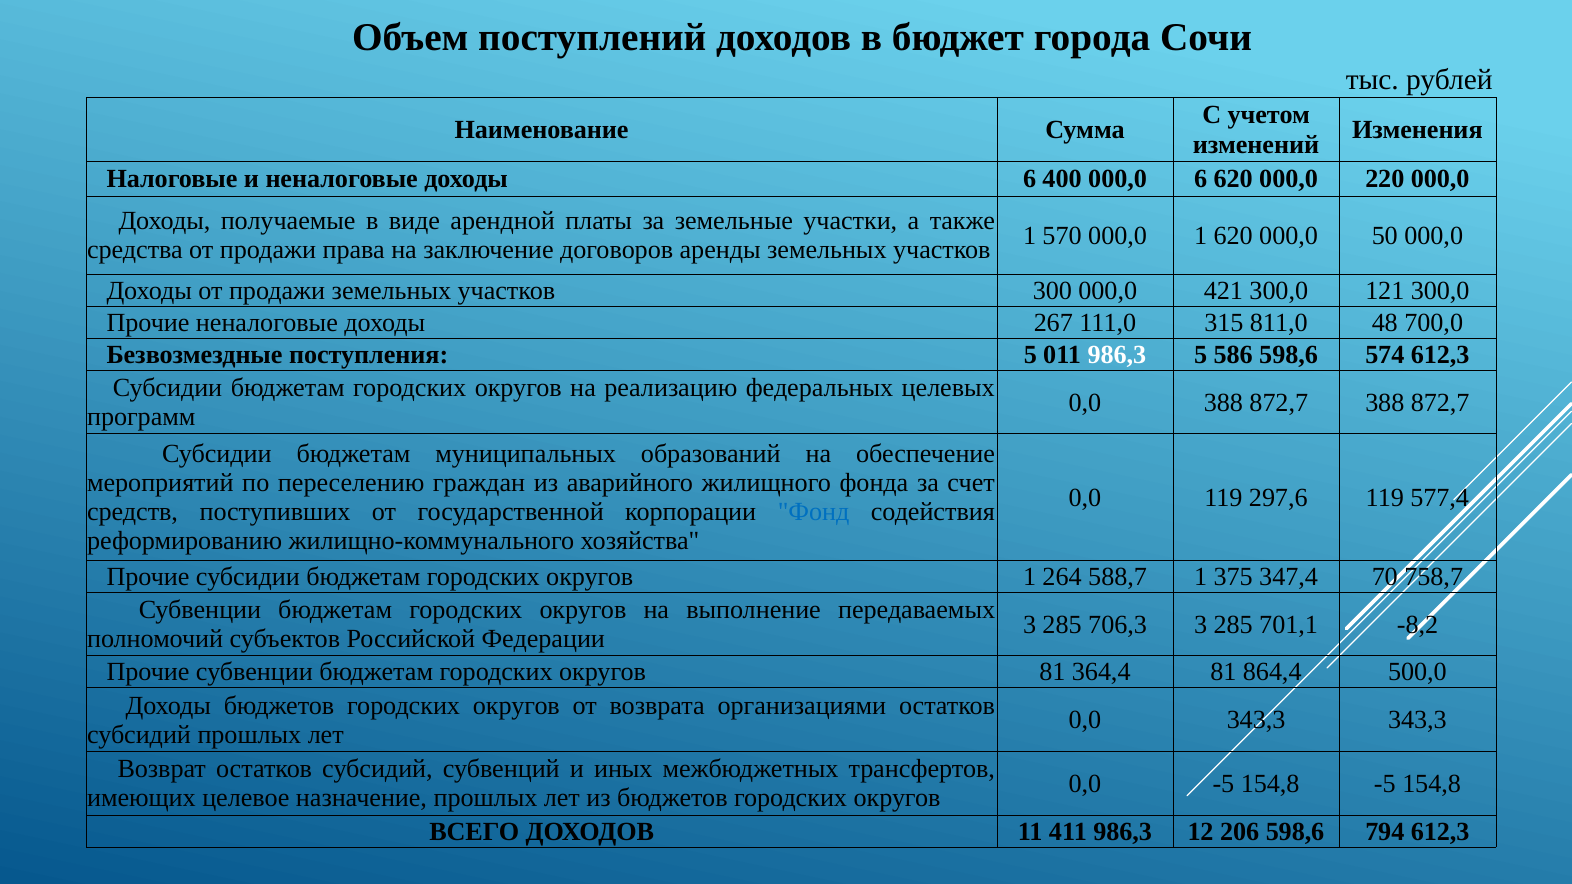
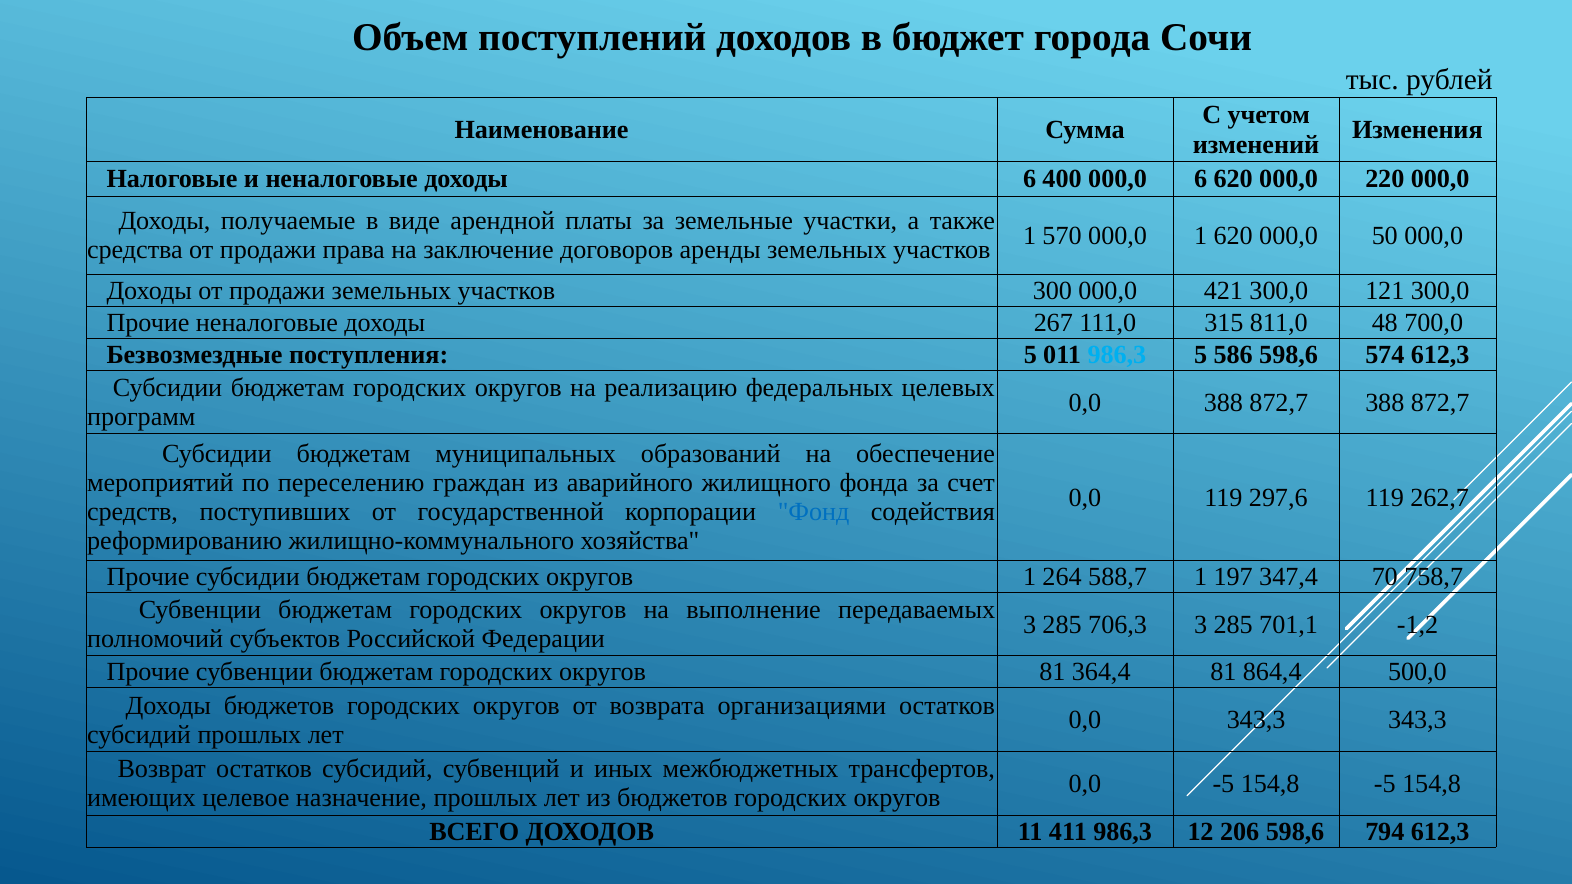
986,3 at (1117, 355) colour: white -> light blue
577,4: 577,4 -> 262,7
375: 375 -> 197
-8,2: -8,2 -> -1,2
